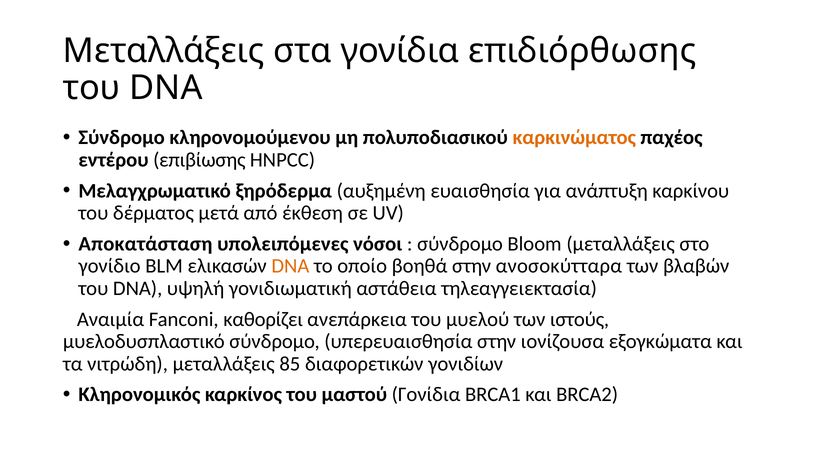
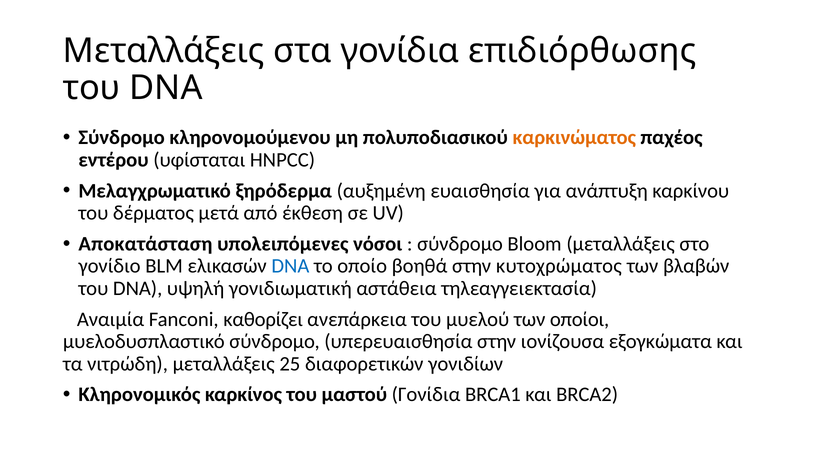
επιβίωσης: επιβίωσης -> υφίσταται
DNA at (290, 266) colour: orange -> blue
ανοσοκύτταρα: ανοσοκύτταρα -> κυτοχρώματος
ιστούς: ιστούς -> οποίοι
85: 85 -> 25
